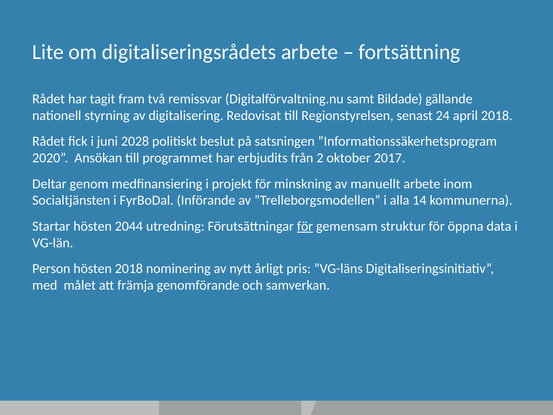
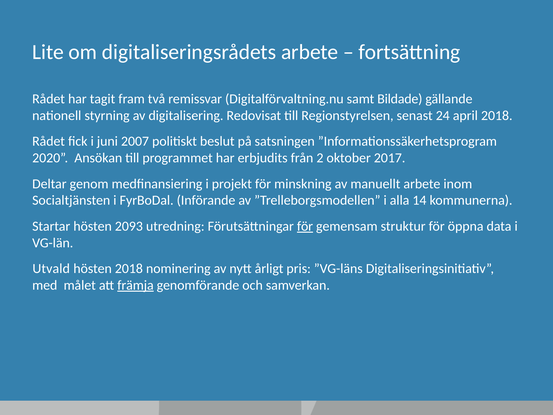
2028: 2028 -> 2007
2044: 2044 -> 2093
Person: Person -> Utvald
främja underline: none -> present
